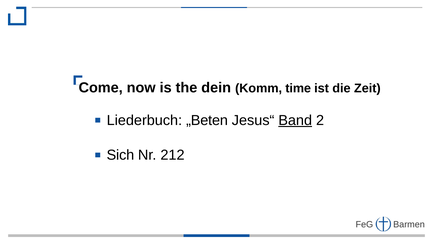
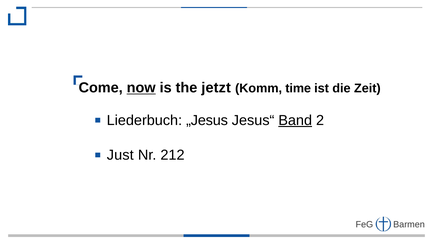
now underline: none -> present
dein: dein -> jetzt
„Beten: „Beten -> „Jesus
Sich: Sich -> Just
